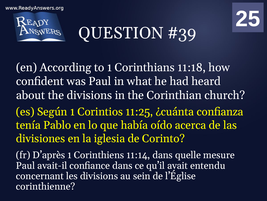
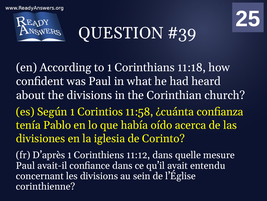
11:25: 11:25 -> 11:58
11:14: 11:14 -> 11:12
